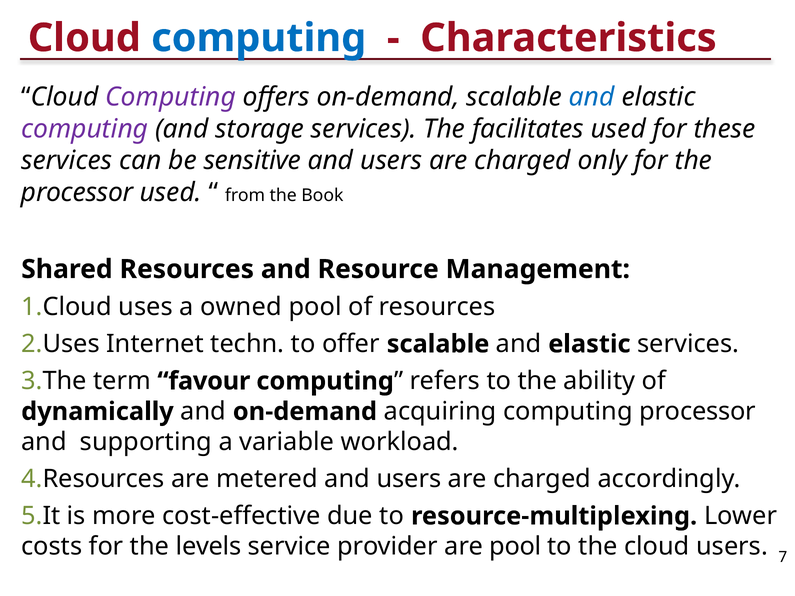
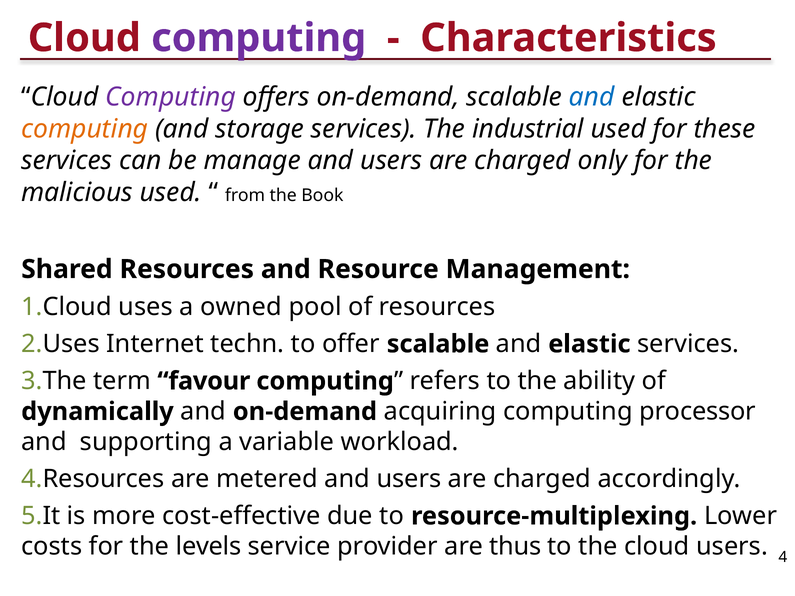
computing at (259, 38) colour: blue -> purple
computing at (85, 129) colour: purple -> orange
facilitates: facilitates -> industrial
sensitive: sensitive -> manage
processor at (77, 193): processor -> malicious
are pool: pool -> thus
7: 7 -> 4
